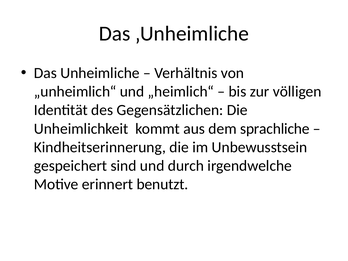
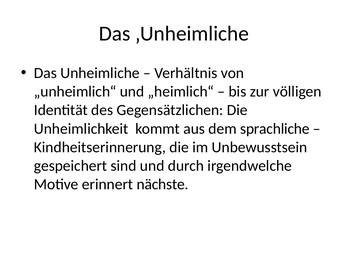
benutzt: benutzt -> nächste
